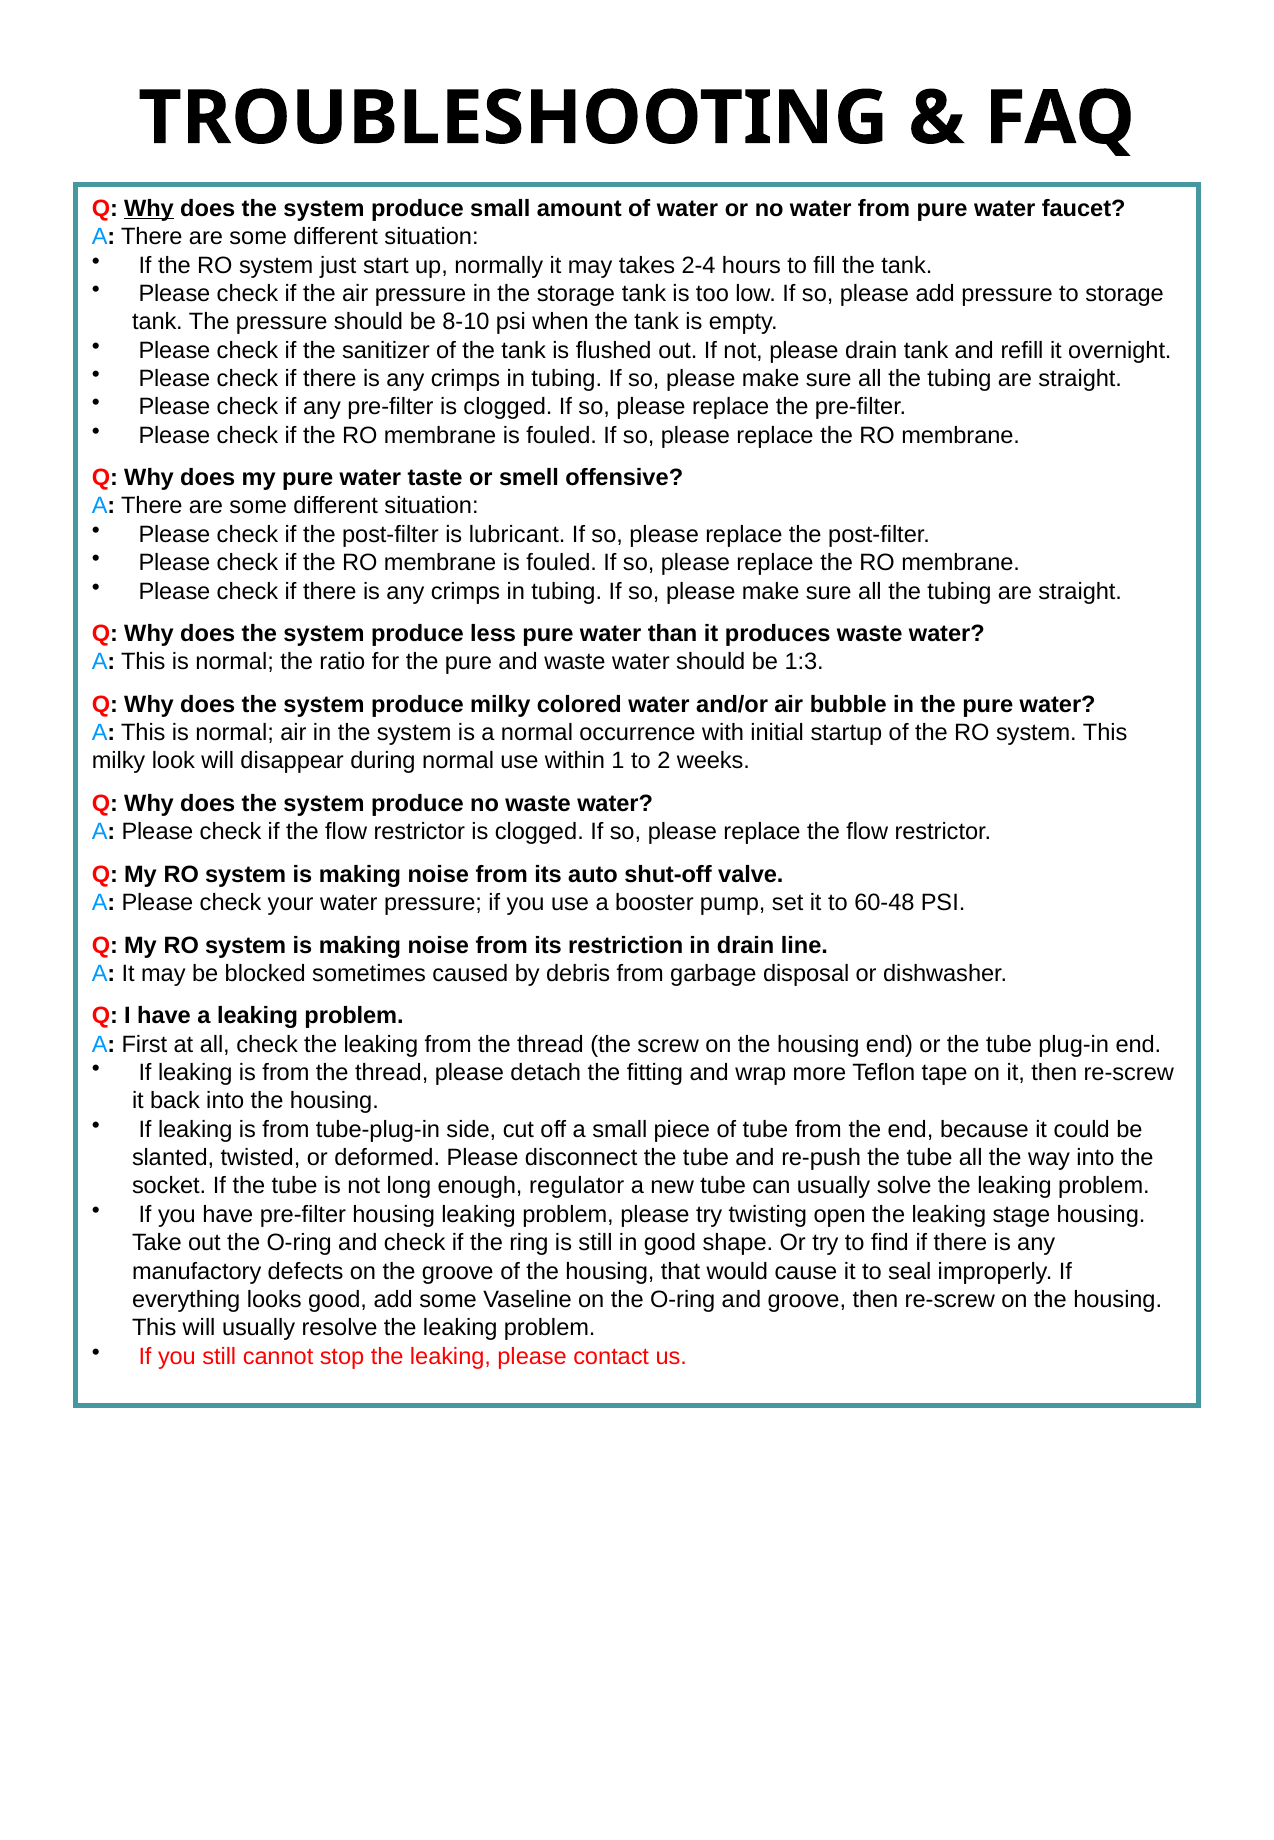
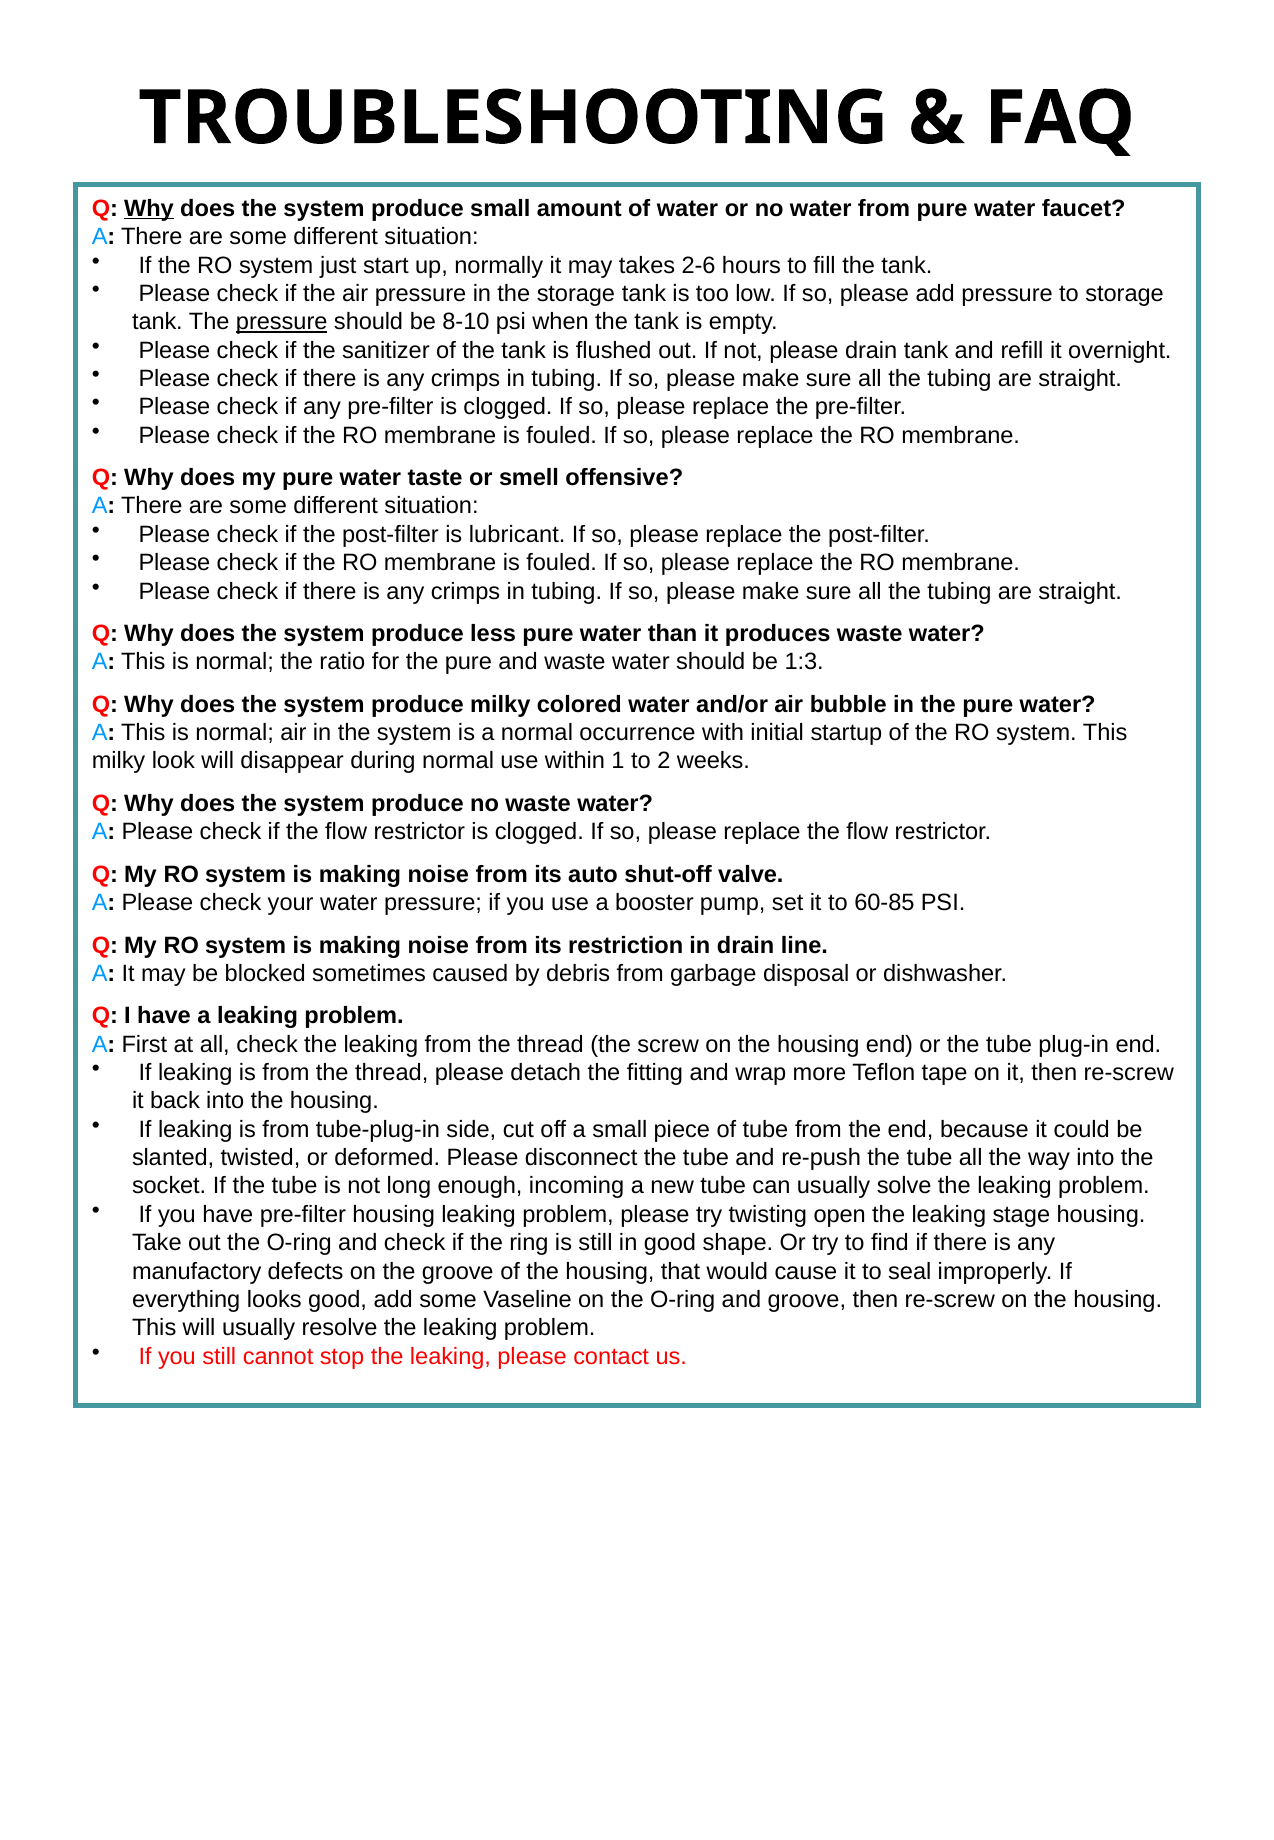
2-4: 2-4 -> 2-6
pressure at (282, 322) underline: none -> present
60-48: 60-48 -> 60-85
regulator: regulator -> incoming
